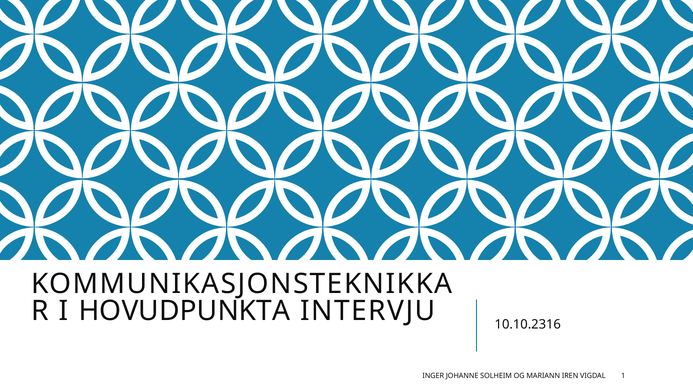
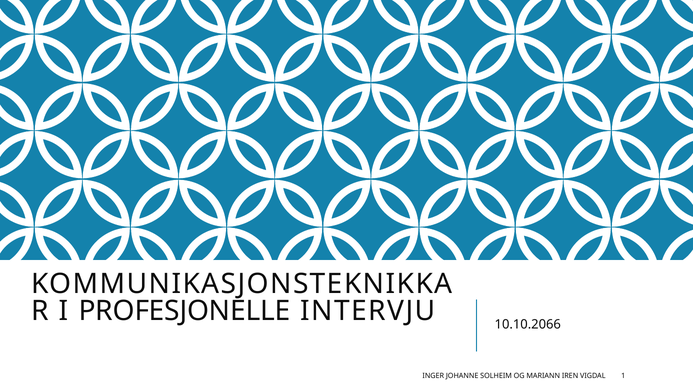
HOVUDPUNKTA: HOVUDPUNKTA -> PROFESJONELLE
10.10.2316: 10.10.2316 -> 10.10.2066
